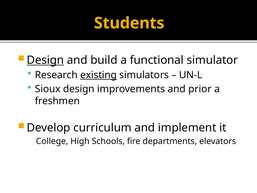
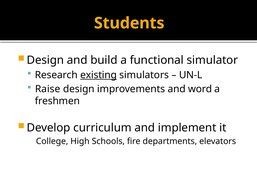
Design at (45, 60) underline: present -> none
Sioux: Sioux -> Raise
prior: prior -> word
